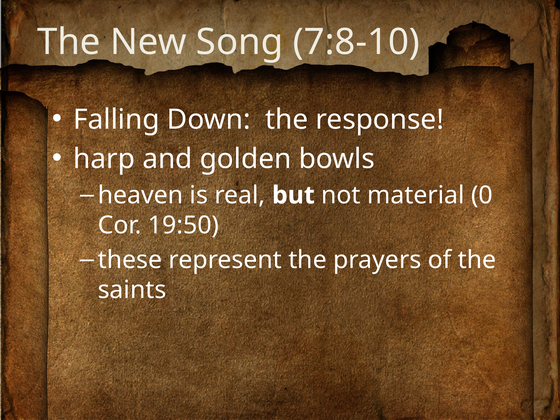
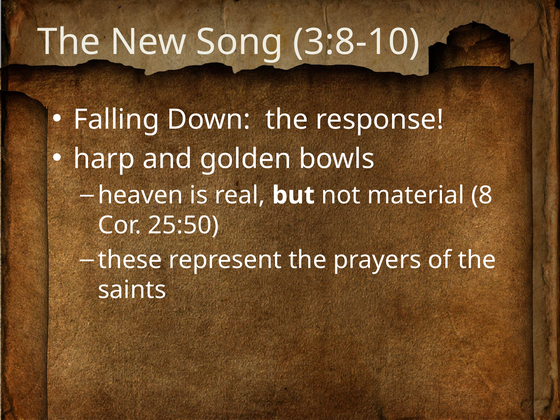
7:8-10: 7:8-10 -> 3:8-10
0: 0 -> 8
19:50: 19:50 -> 25:50
